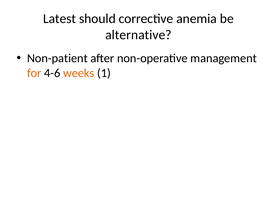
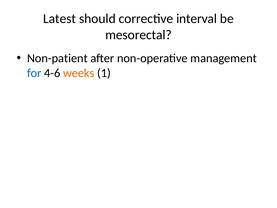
anemia: anemia -> interval
alternative: alternative -> mesorectal
for colour: orange -> blue
